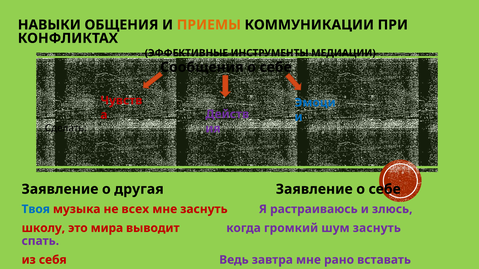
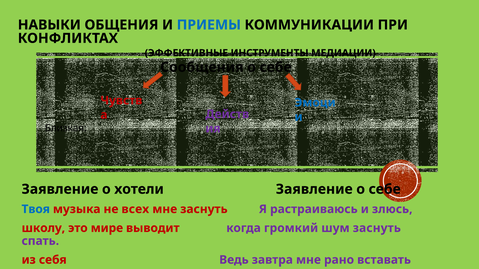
ПРИЕМЫ colour: orange -> blue
Сделать: Сделать -> Близкая
другая: другая -> хотели
мира: мира -> мире
